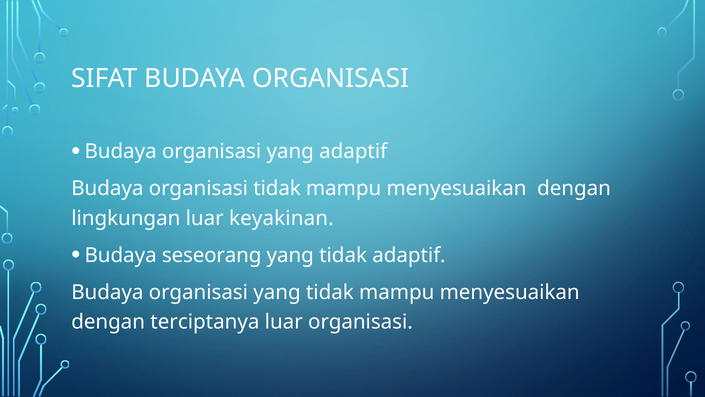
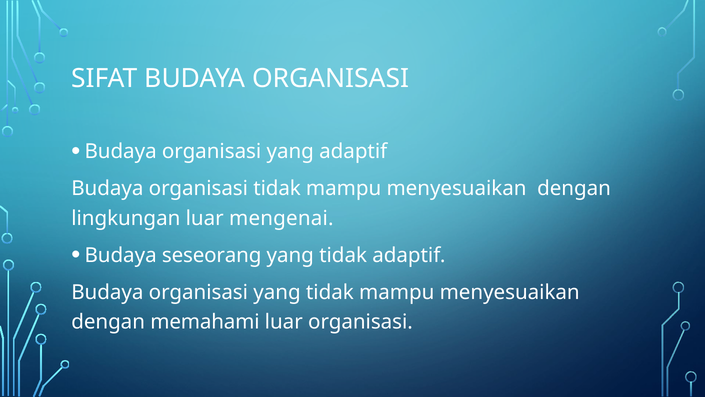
keyakinan: keyakinan -> mengenai
terciptanya: terciptanya -> memahami
